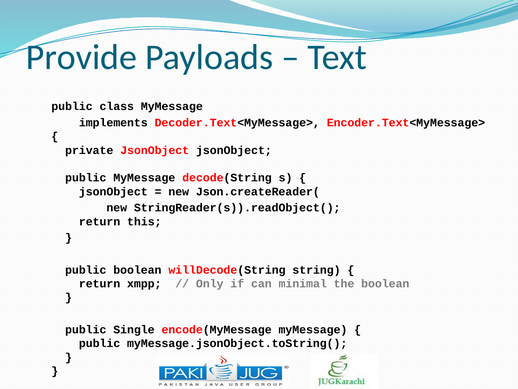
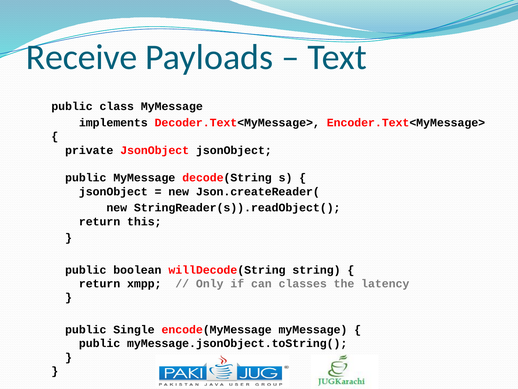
Provide: Provide -> Receive
minimal: minimal -> classes
the boolean: boolean -> latency
